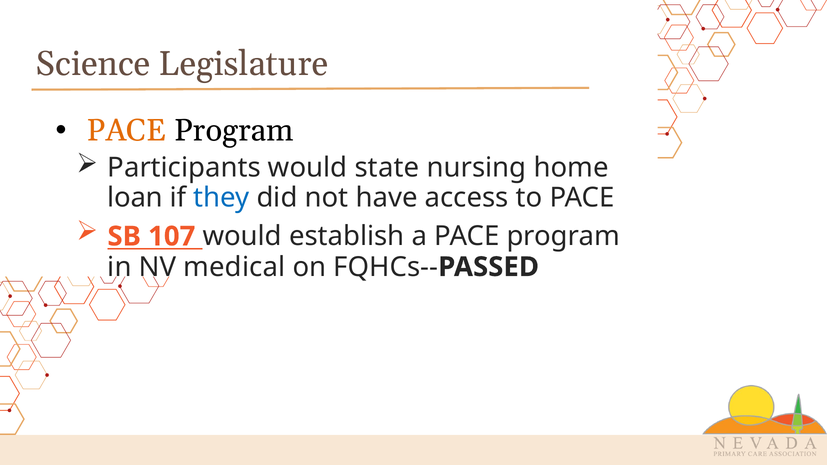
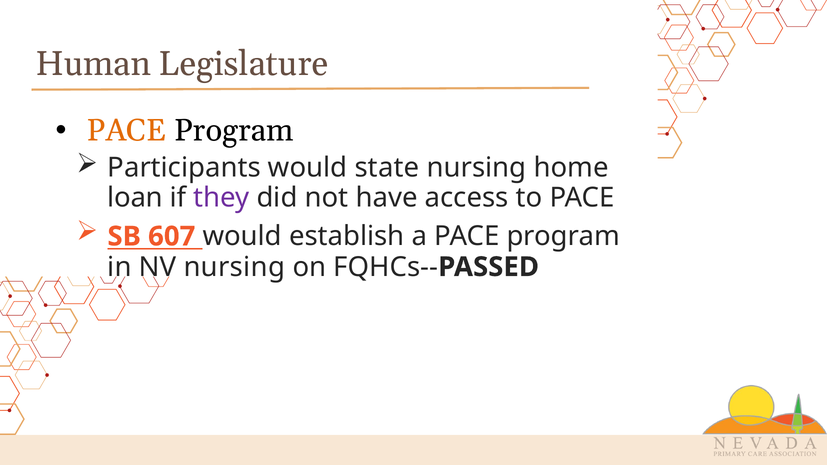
Science: Science -> Human
they colour: blue -> purple
107: 107 -> 607
NV medical: medical -> nursing
